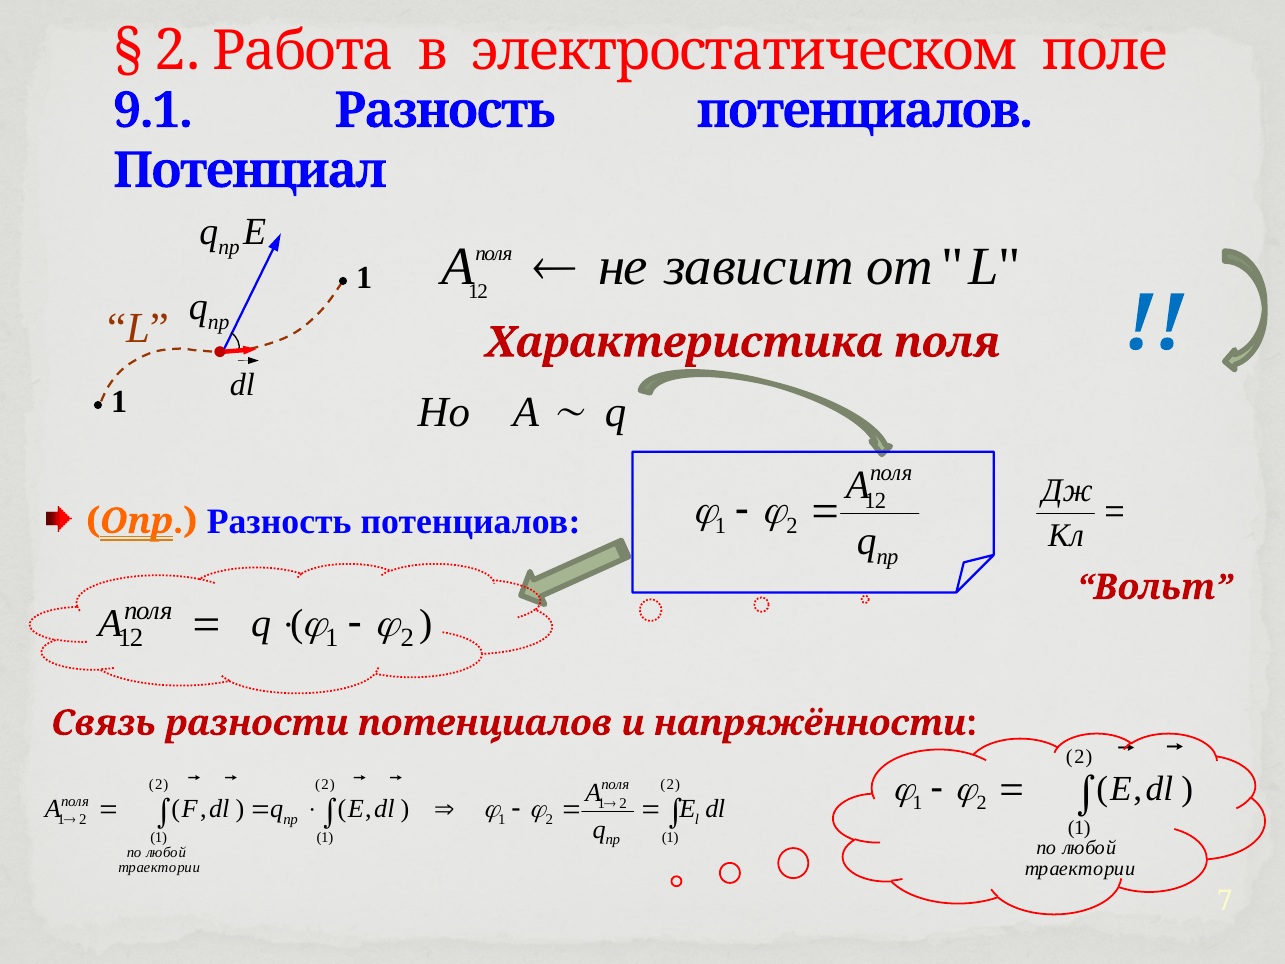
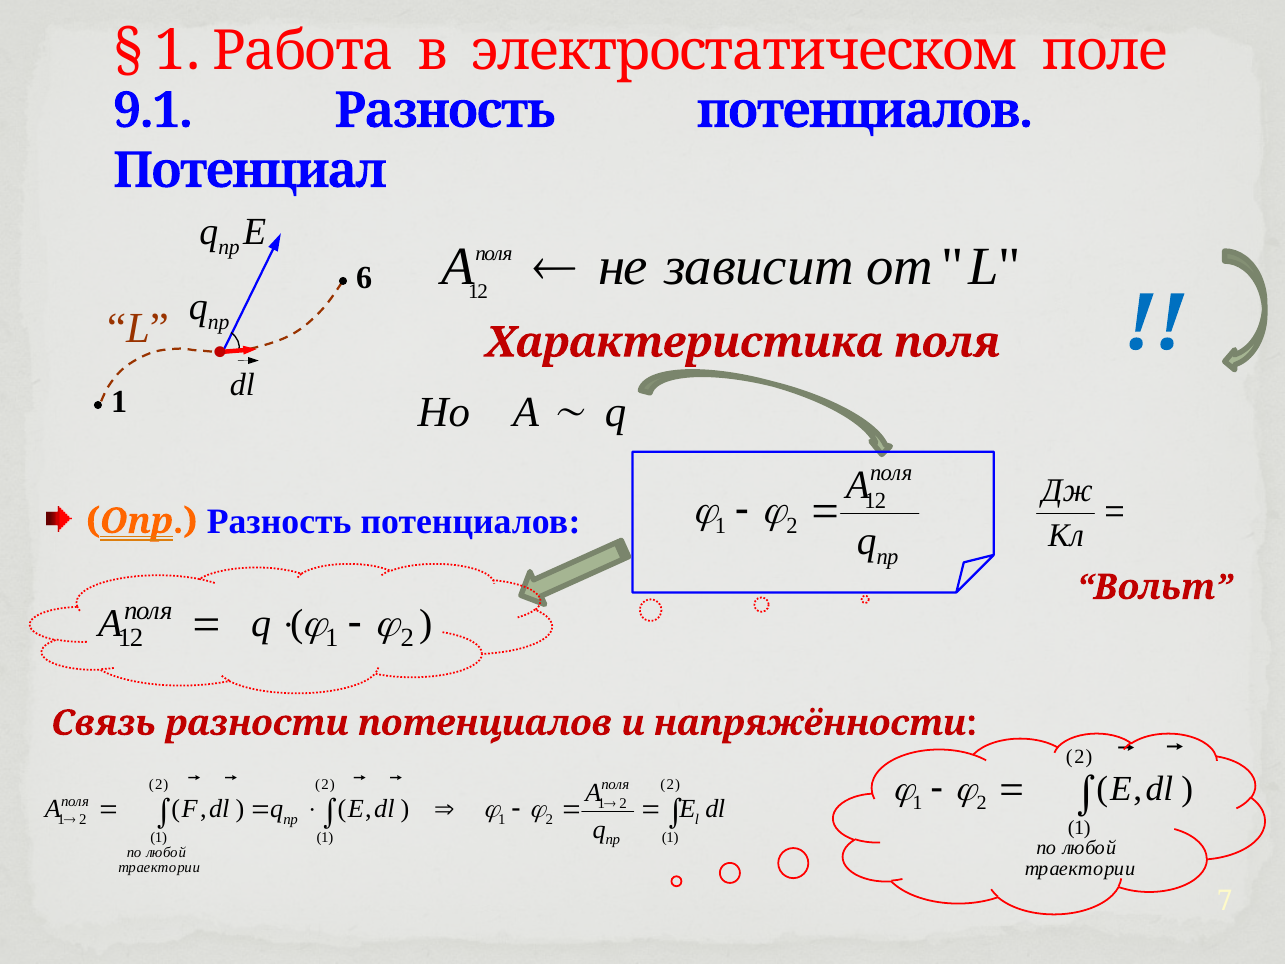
2 at (178, 50): 2 -> 1
1 at (364, 278): 1 -> 6
